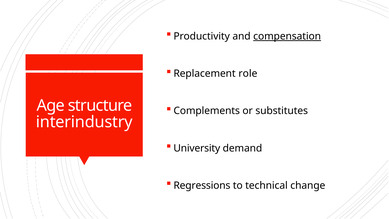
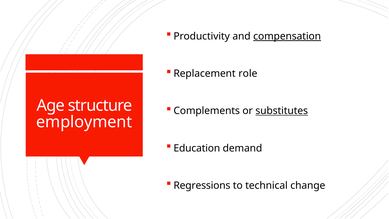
substitutes underline: none -> present
interindustry: interindustry -> employment
University: University -> Education
